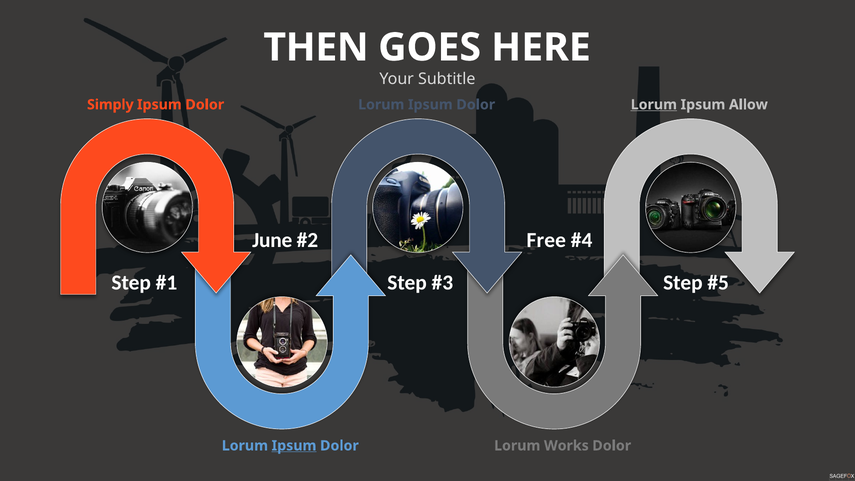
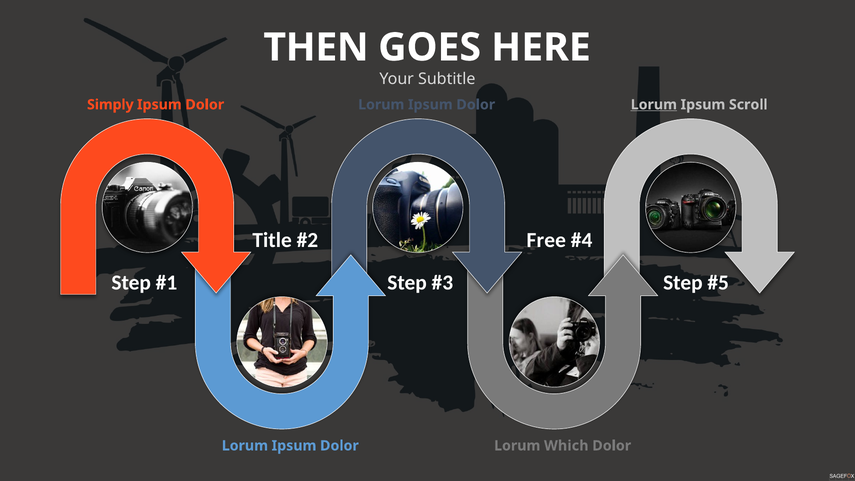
Allow: Allow -> Scroll
June: June -> Title
Ipsum at (294, 446) underline: present -> none
Works: Works -> Which
